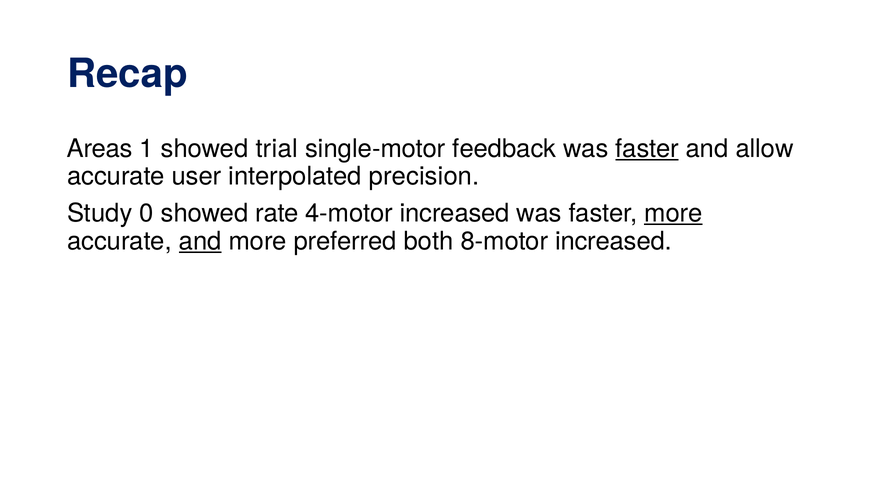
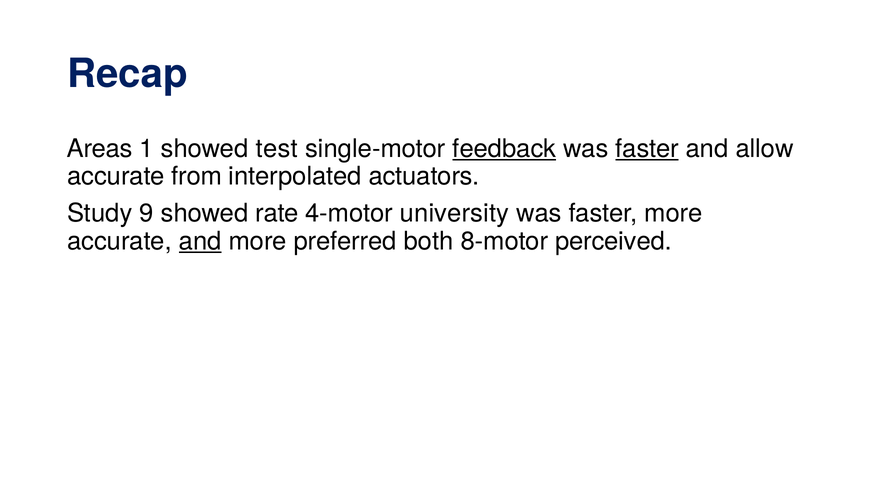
trial: trial -> test
feedback underline: none -> present
user: user -> from
precision: precision -> actuators
0: 0 -> 9
4-motor increased: increased -> university
more at (673, 213) underline: present -> none
8-motor increased: increased -> perceived
